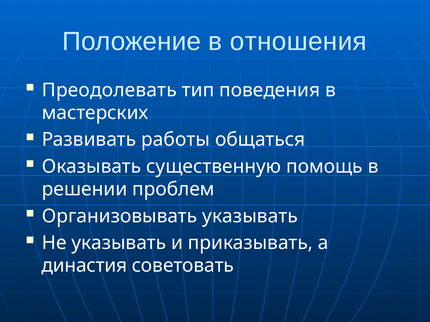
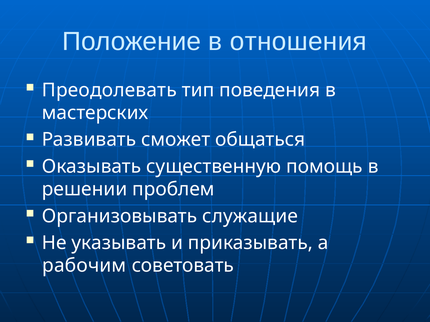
работы: работы -> сможет
Организовывать указывать: указывать -> служащие
династия: династия -> рабочим
